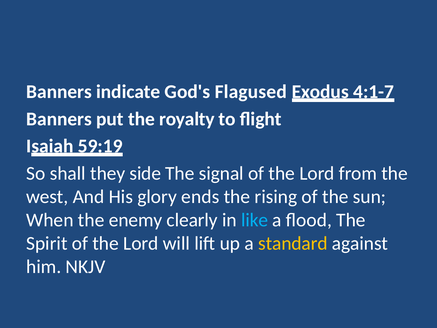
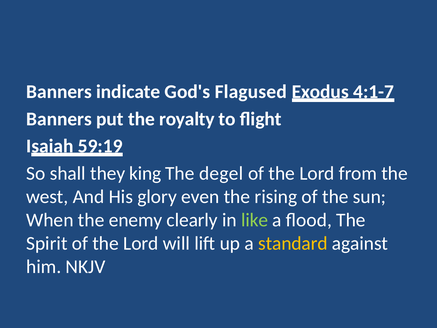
side: side -> king
signal: signal -> degel
ends: ends -> even
like colour: light blue -> light green
